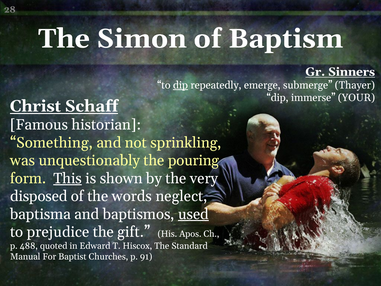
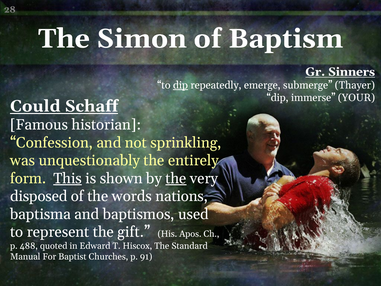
Christ: Christ -> Could
Something: Something -> Confession
pouring: pouring -> entirely
the at (176, 178) underline: none -> present
neglect: neglect -> nations
used underline: present -> none
prejudice: prejudice -> represent
